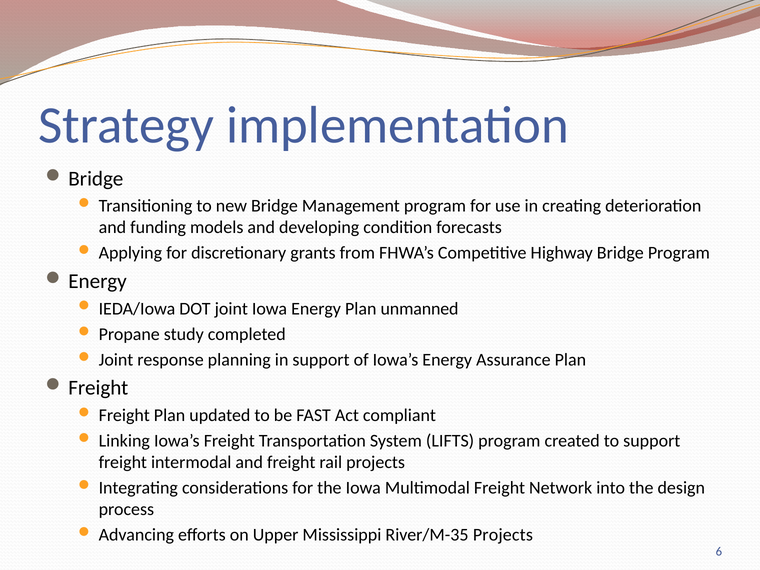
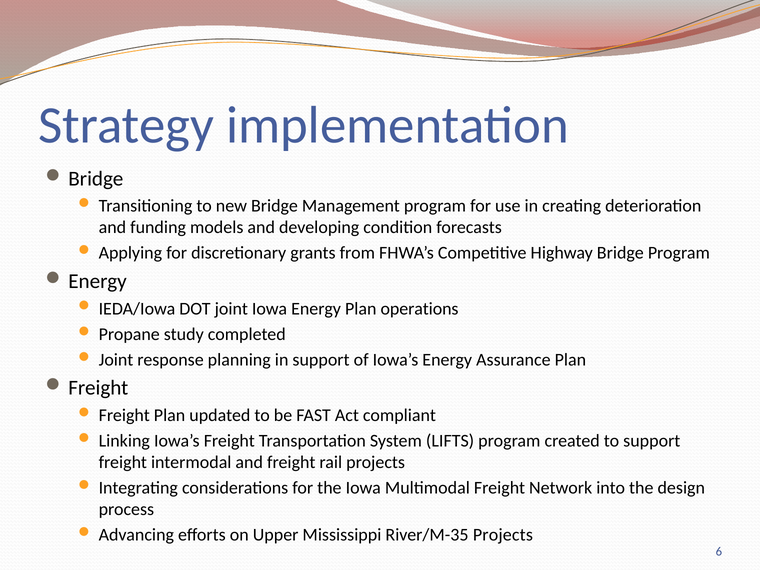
unmanned: unmanned -> operations
